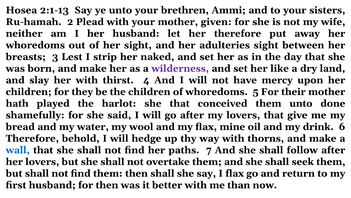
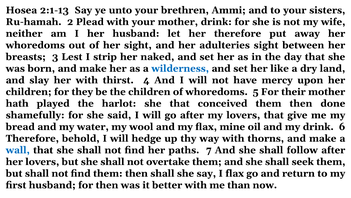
mother given: given -> drink
wilderness colour: purple -> blue
conceived them unto: unto -> then
